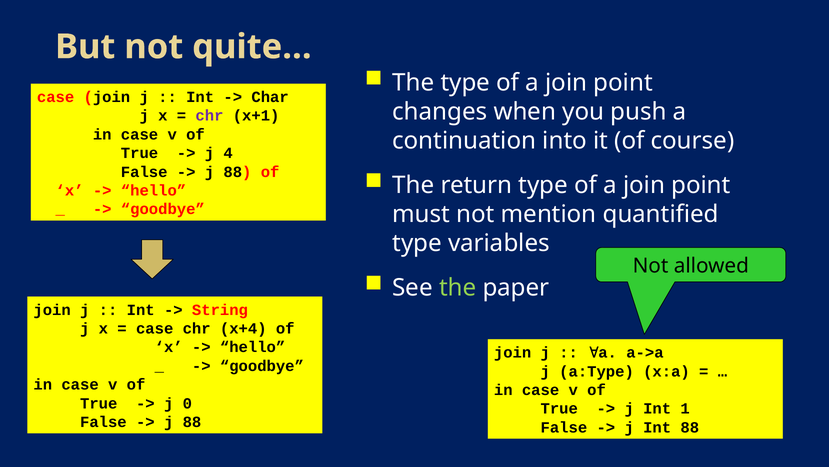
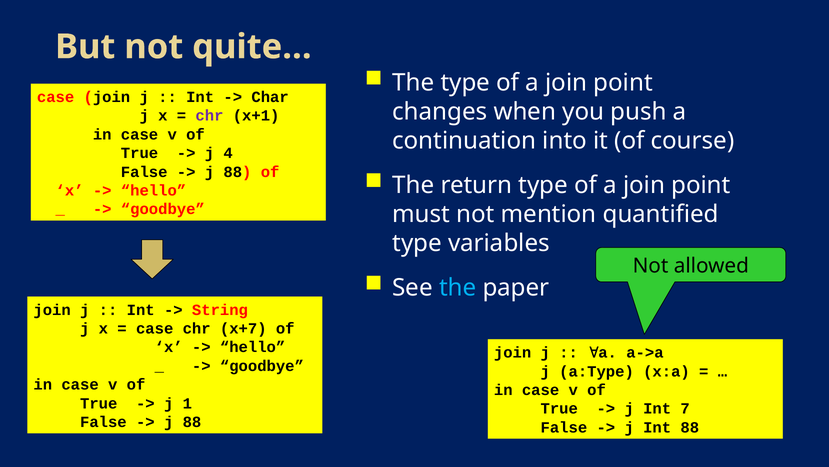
the at (458, 287) colour: light green -> light blue
x+4: x+4 -> x+7
0: 0 -> 1
1: 1 -> 7
